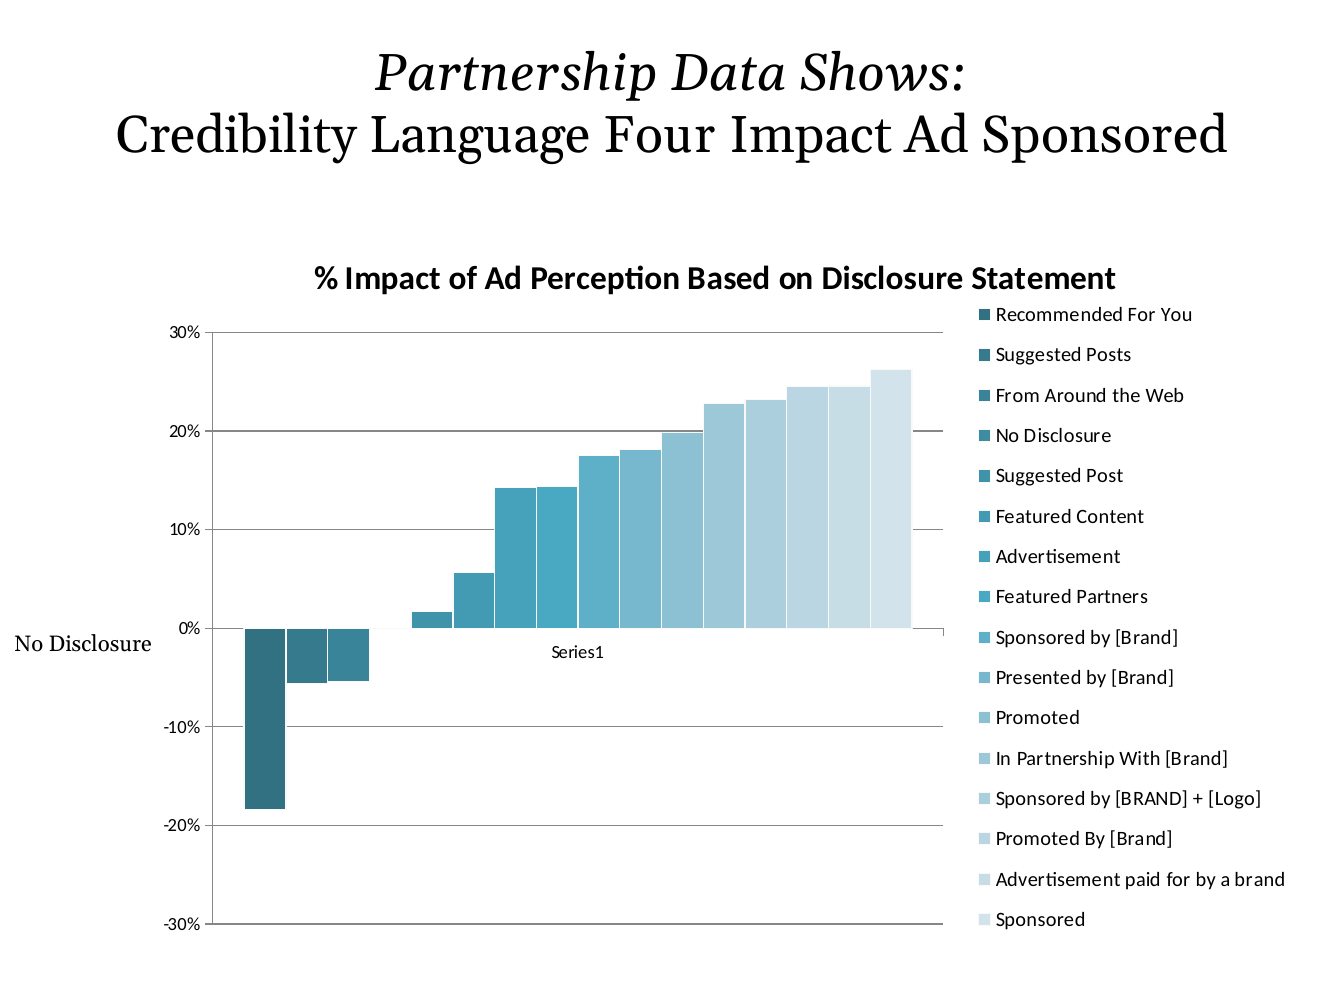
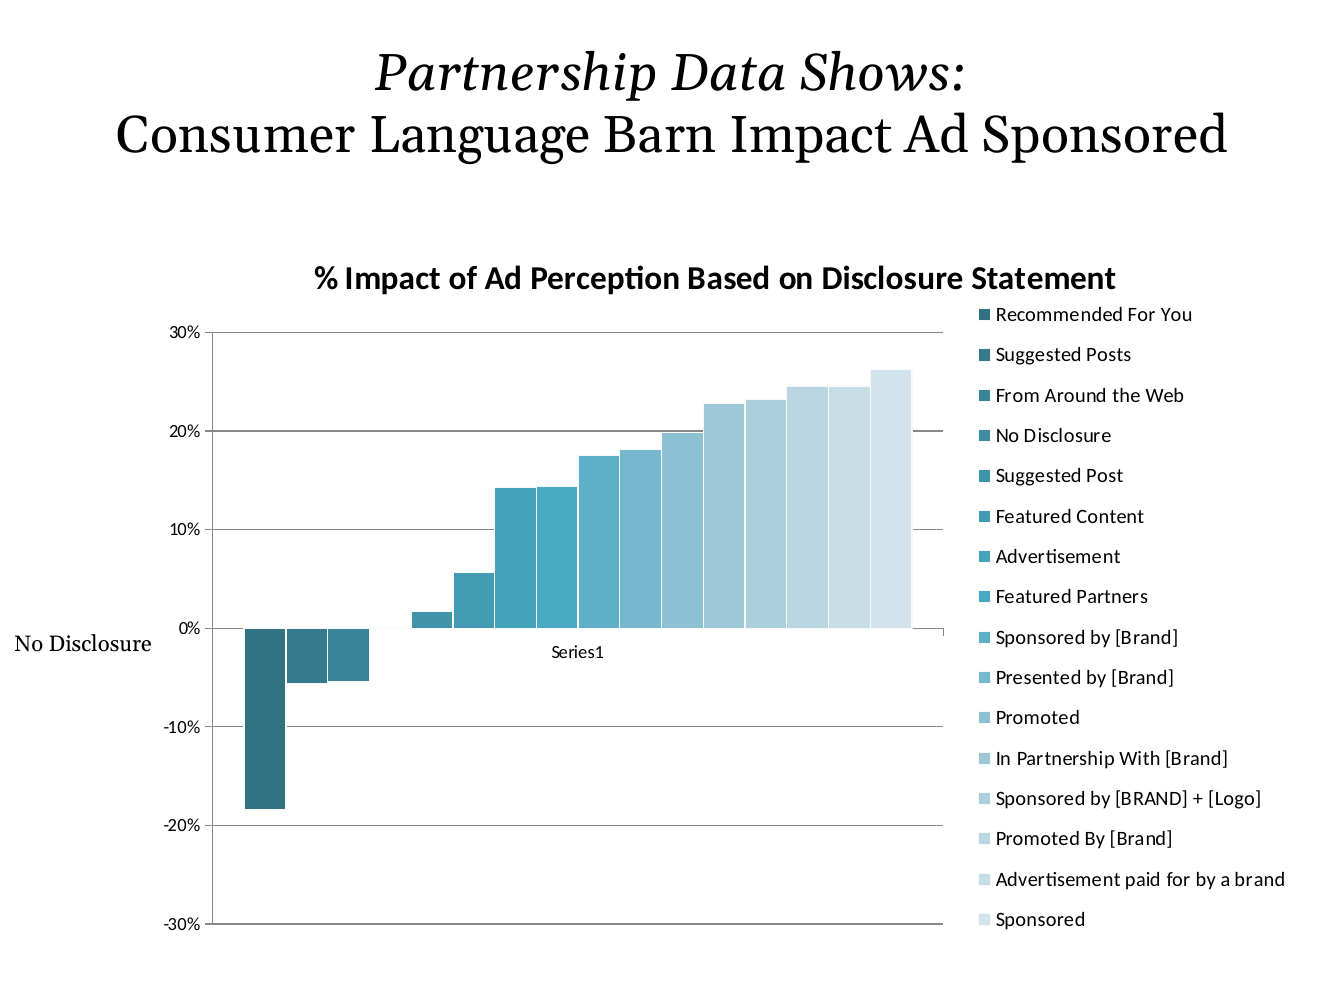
Credibility: Credibility -> Consumer
Four: Four -> Barn
